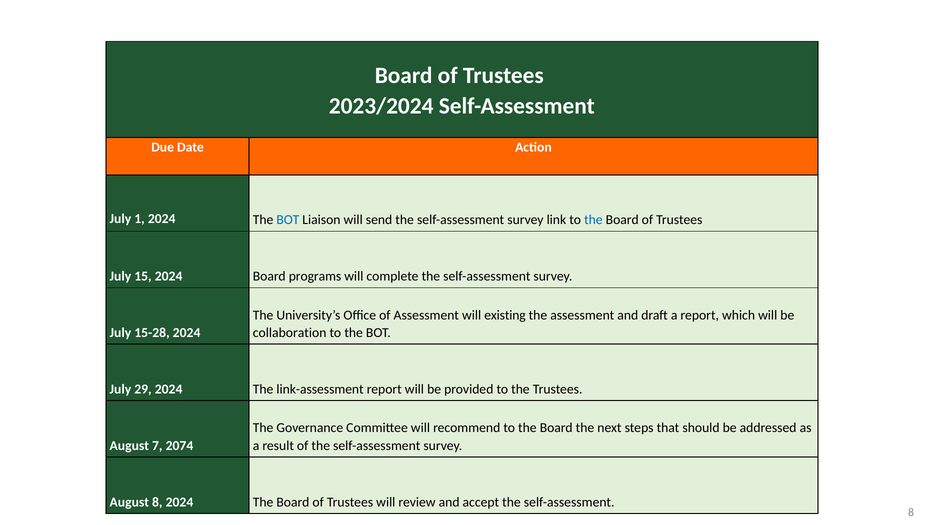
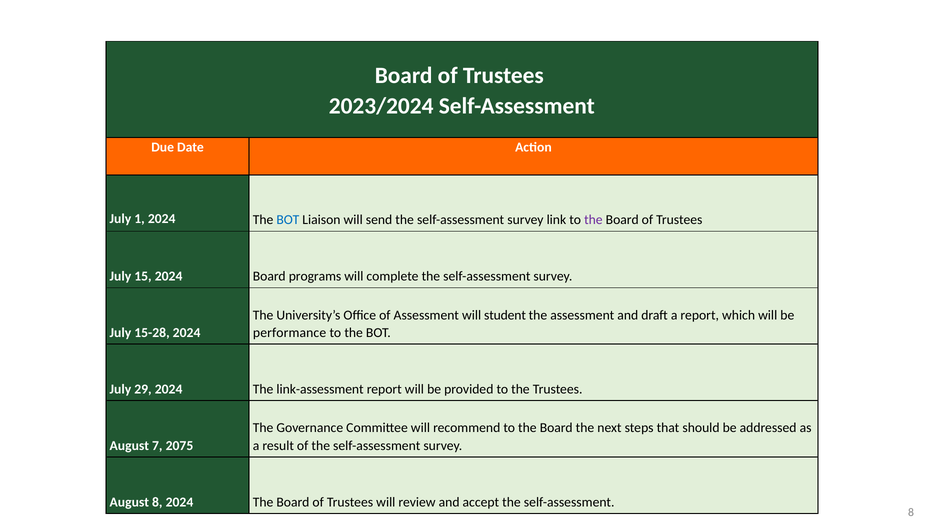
the at (593, 220) colour: blue -> purple
existing: existing -> student
collaboration: collaboration -> performance
2074: 2074 -> 2075
